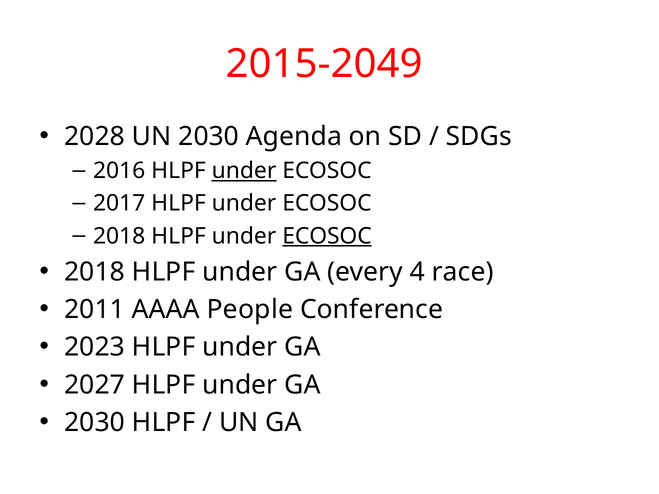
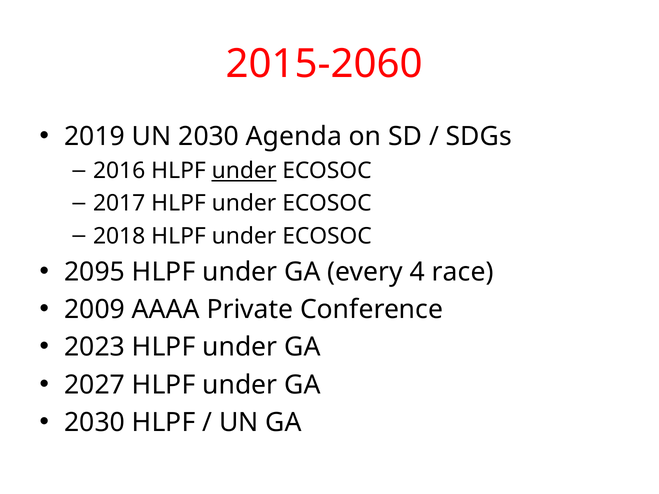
2015-2049: 2015-2049 -> 2015-2060
2028: 2028 -> 2019
ECOSOC at (327, 236) underline: present -> none
2018 at (95, 272): 2018 -> 2095
2011: 2011 -> 2009
People: People -> Private
